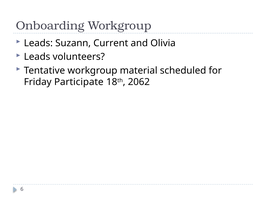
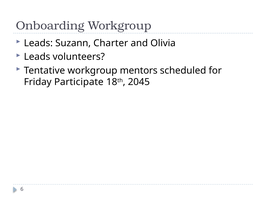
Current: Current -> Charter
material: material -> mentors
2062: 2062 -> 2045
